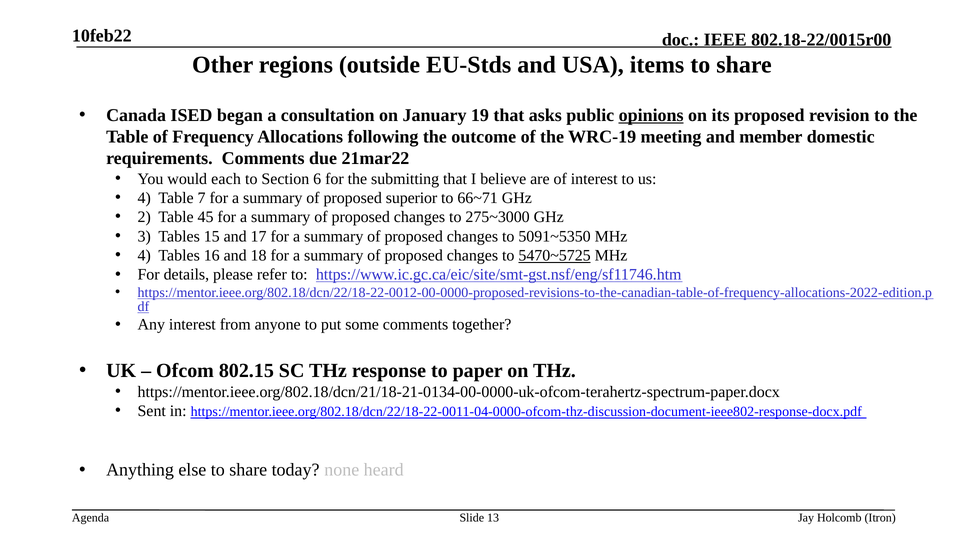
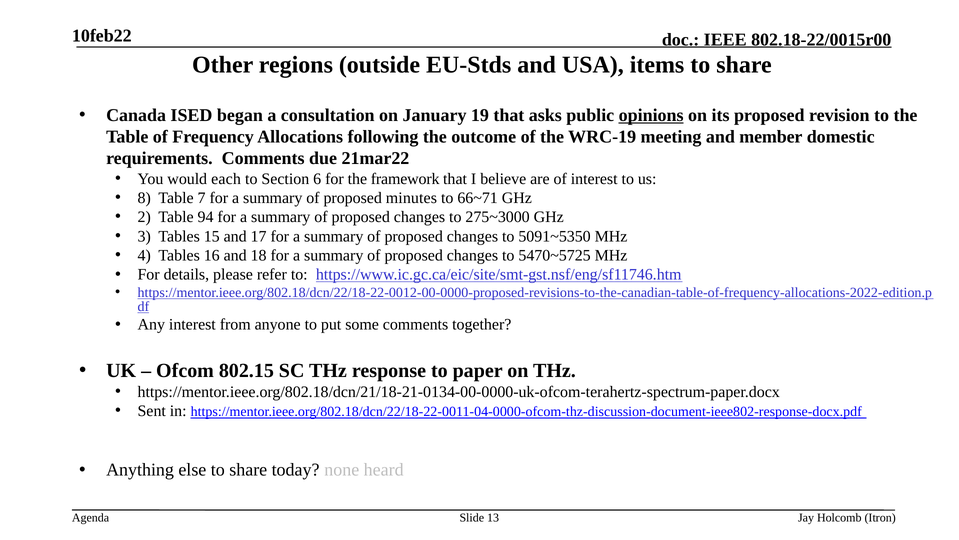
submitting: submitting -> framework
4 at (144, 198): 4 -> 8
superior: superior -> minutes
45: 45 -> 94
5470~5725 underline: present -> none
